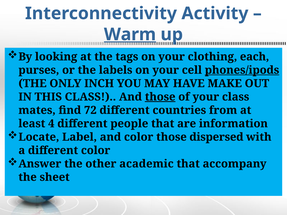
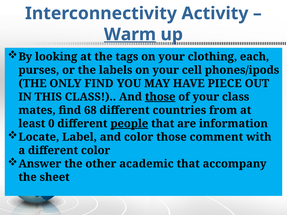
phones/ipods underline: present -> none
ONLY INCH: INCH -> FIND
MAKE: MAKE -> PIECE
72: 72 -> 68
4: 4 -> 0
people underline: none -> present
dispersed: dispersed -> comment
